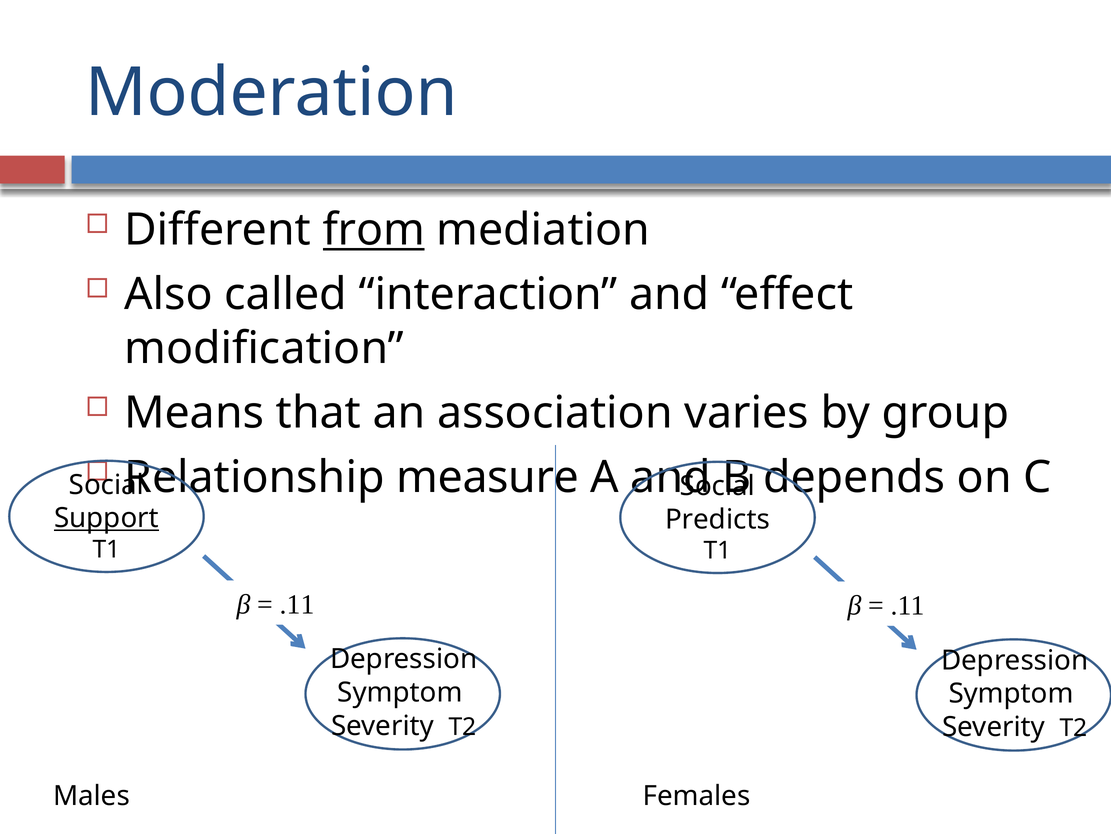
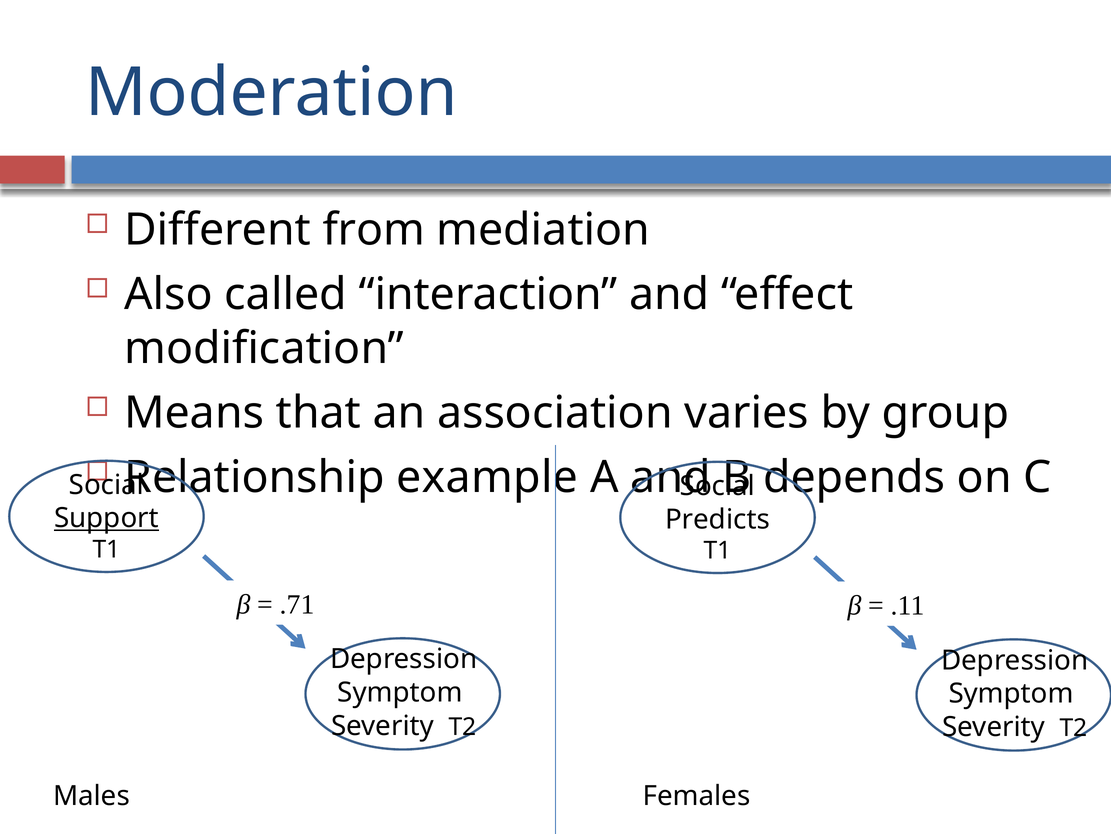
from underline: present -> none
measure: measure -> example
.11 at (297, 604): .11 -> .71
